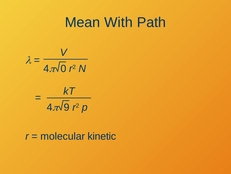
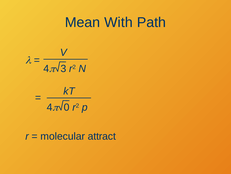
0: 0 -> 3
9: 9 -> 0
kinetic: kinetic -> attract
